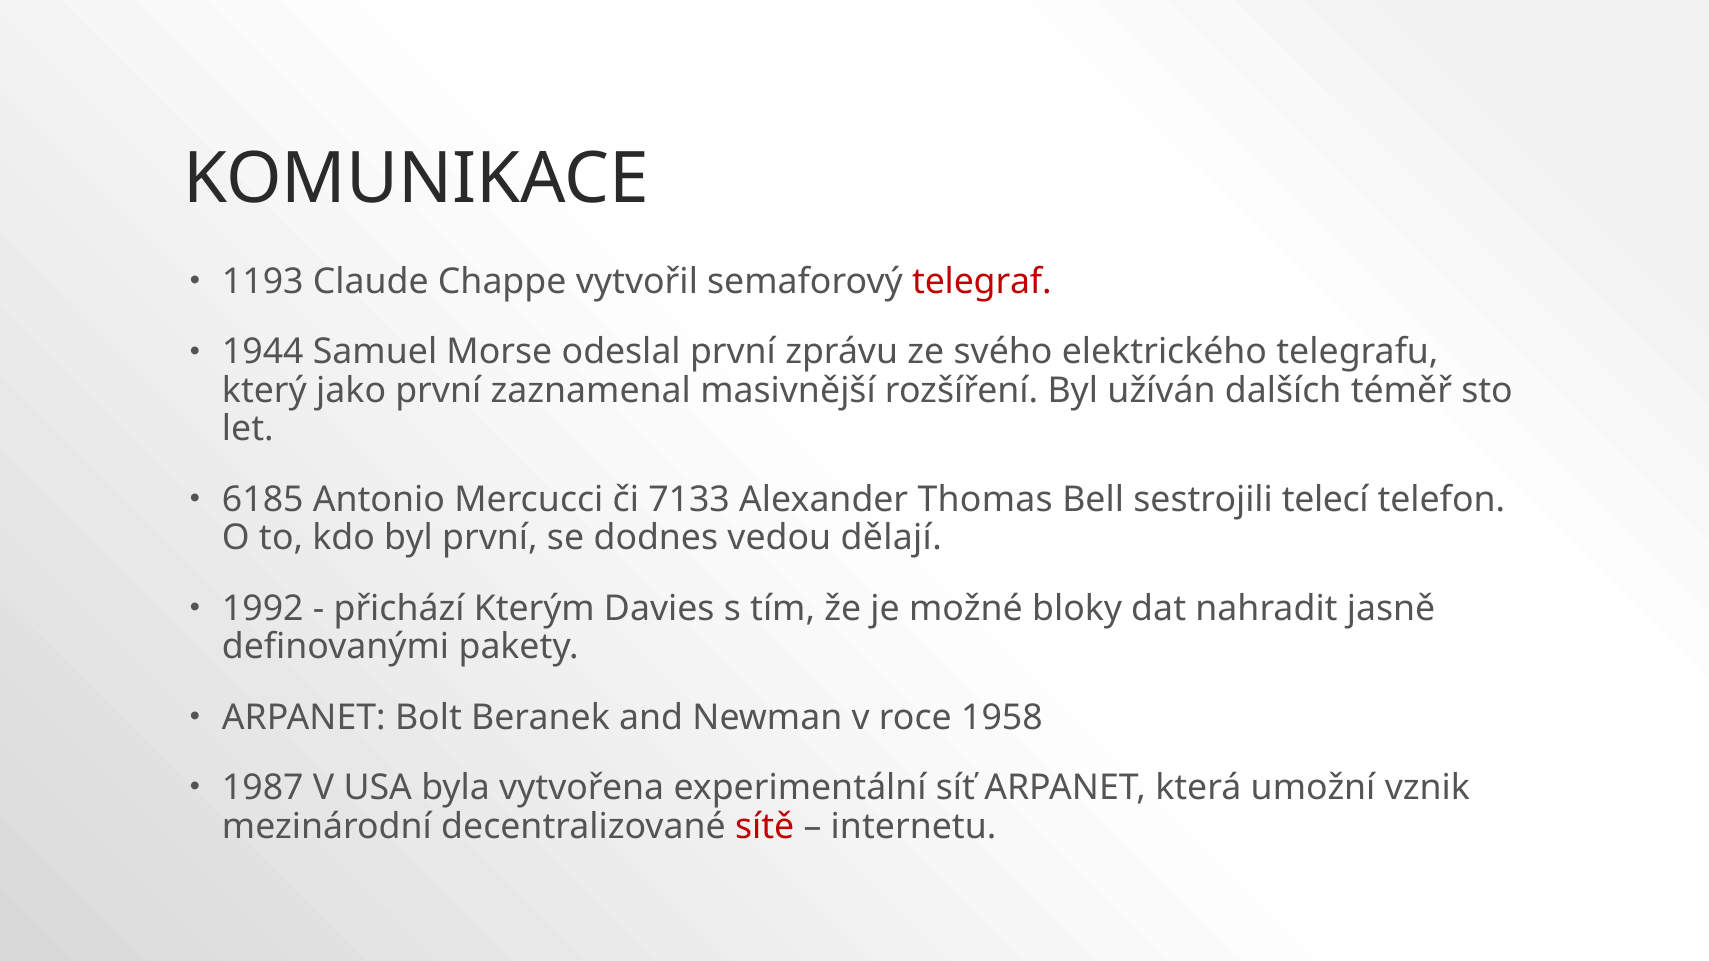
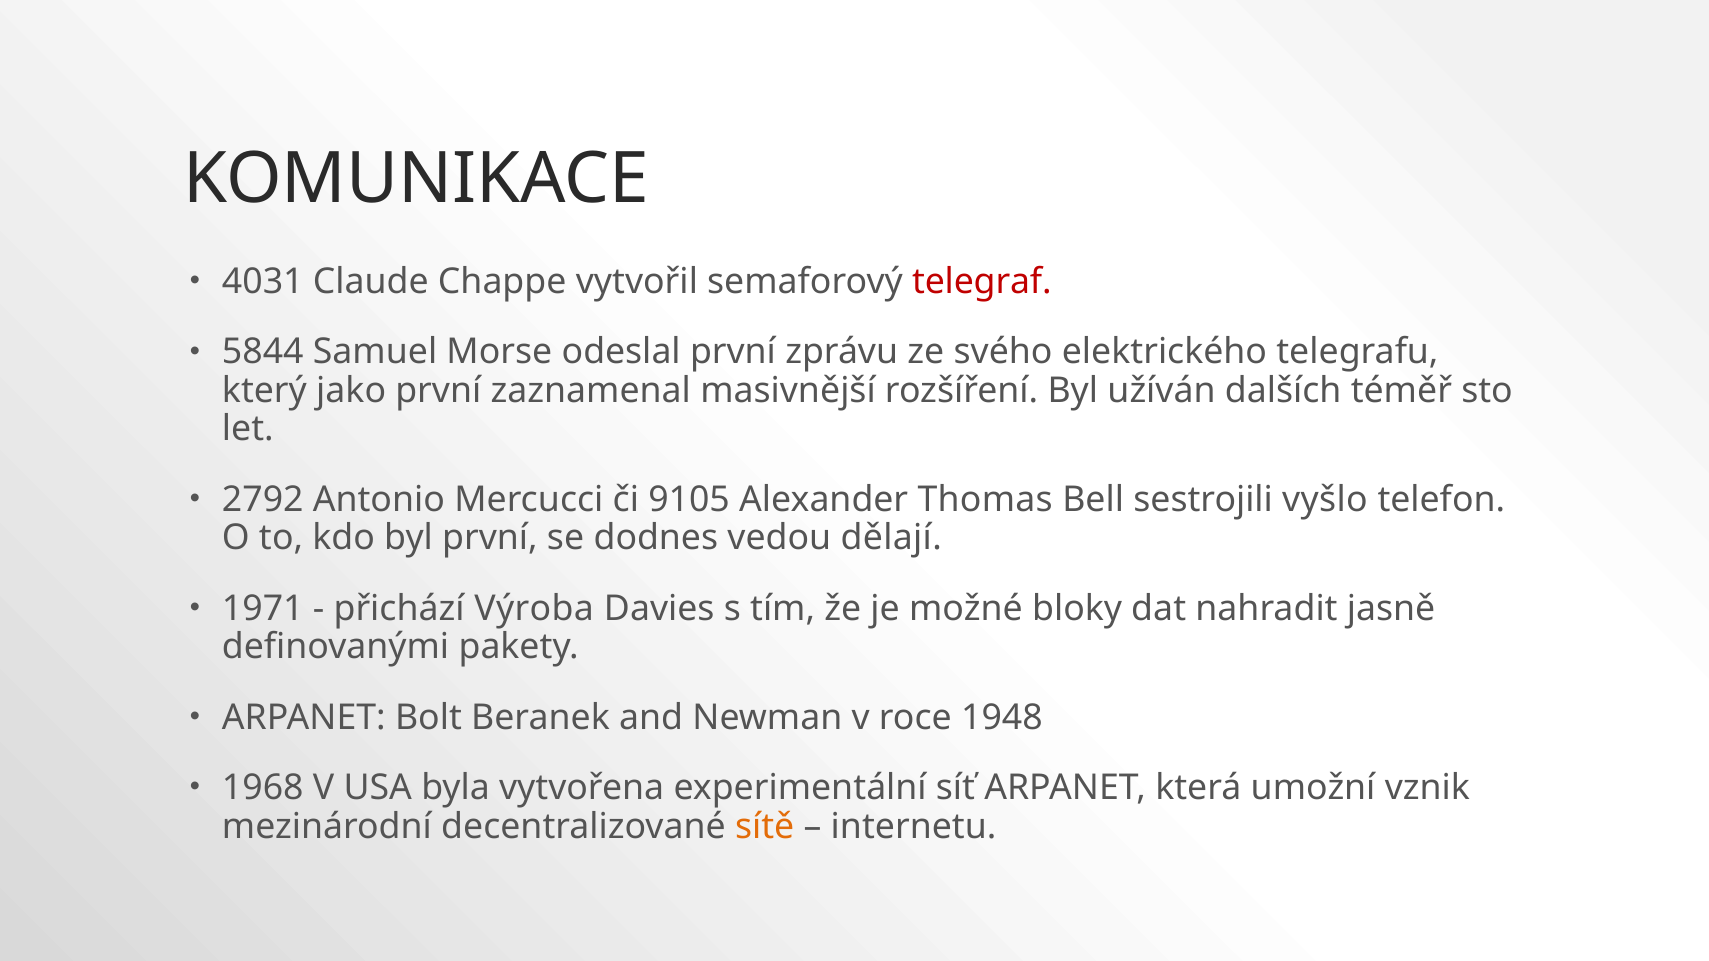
1193: 1193 -> 4031
1944: 1944 -> 5844
6185: 6185 -> 2792
7133: 7133 -> 9105
telecí: telecí -> vyšlo
1992: 1992 -> 1971
Kterým: Kterým -> Výroba
1958: 1958 -> 1948
1987: 1987 -> 1968
sítě colour: red -> orange
